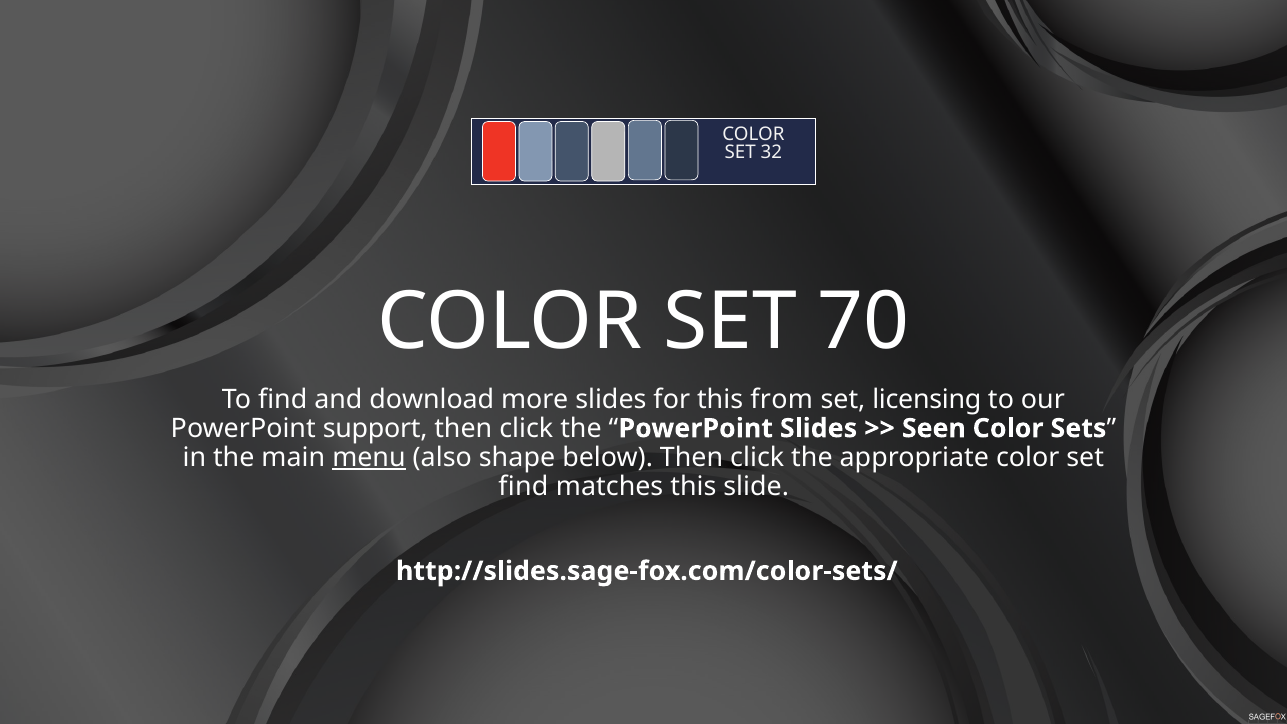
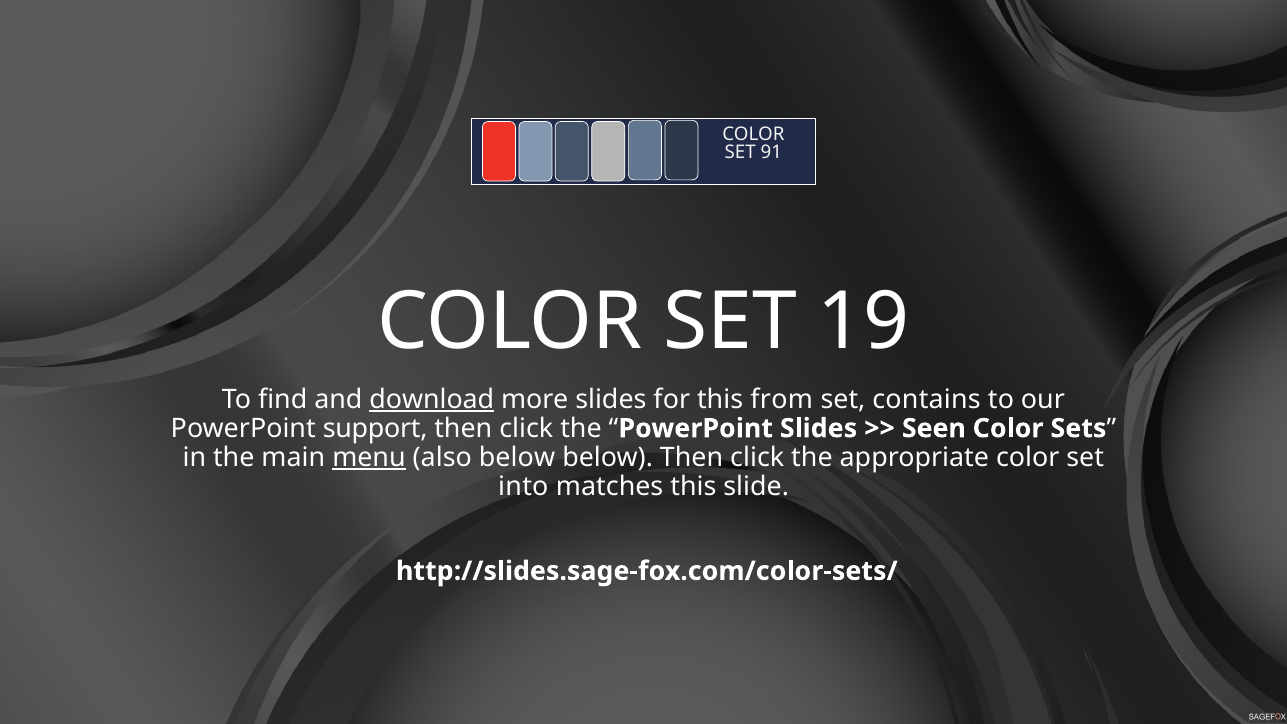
32: 32 -> 91
70: 70 -> 19
download underline: none -> present
licensing: licensing -> contains
also shape: shape -> below
find at (523, 486): find -> into
